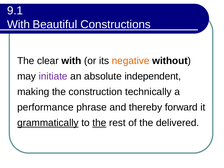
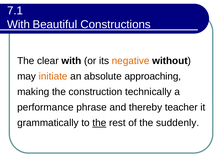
9.1: 9.1 -> 7.1
initiate colour: purple -> orange
independent: independent -> approaching
forward: forward -> teacher
grammatically underline: present -> none
delivered: delivered -> suddenly
